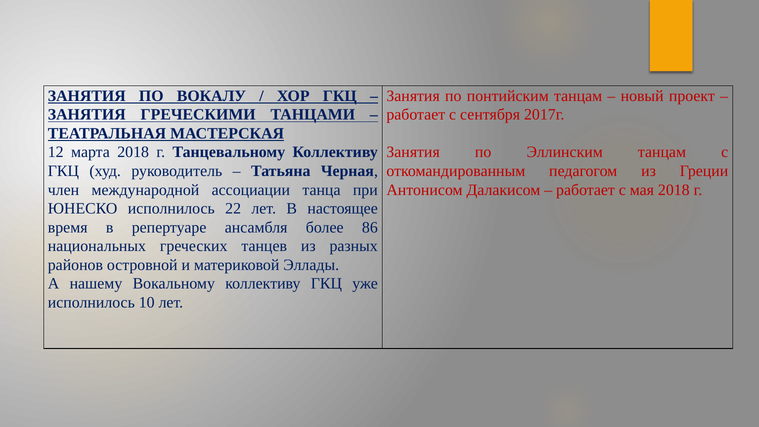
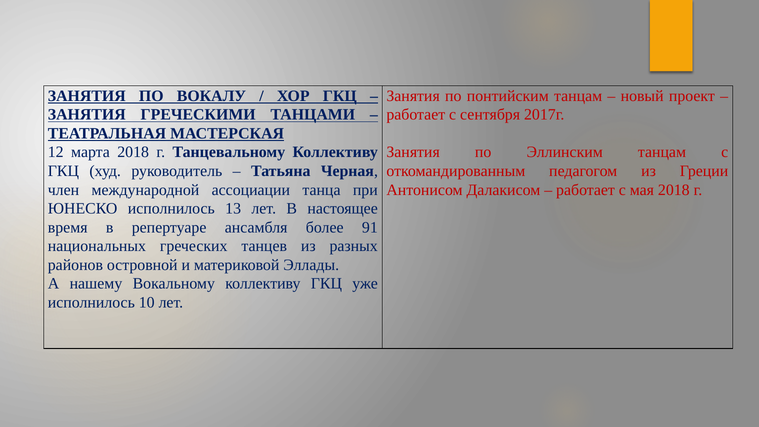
22: 22 -> 13
86: 86 -> 91
